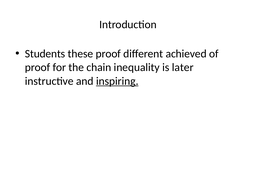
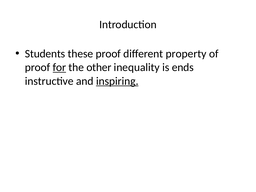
achieved: achieved -> property
for underline: none -> present
chain: chain -> other
later: later -> ends
